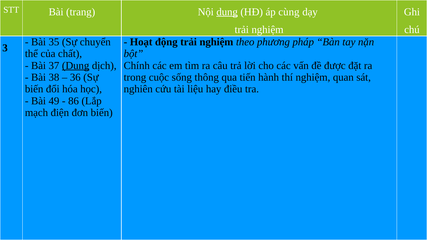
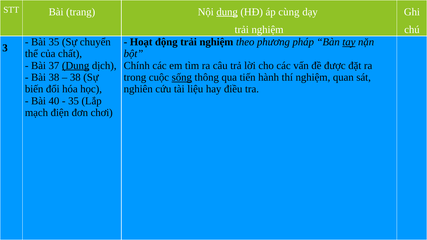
tay underline: none -> present
36 at (75, 77): 36 -> 38
sống underline: none -> present
49: 49 -> 40
86 at (74, 101): 86 -> 35
đơn biến: biến -> chơi
